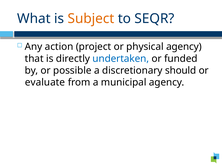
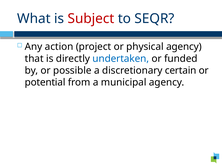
Subject colour: orange -> red
should: should -> certain
evaluate: evaluate -> potential
